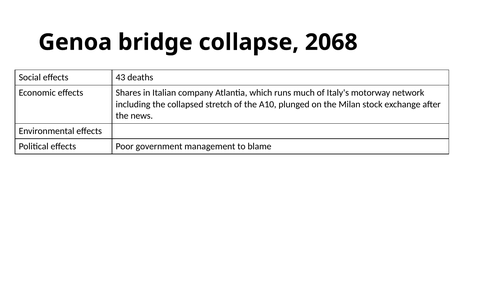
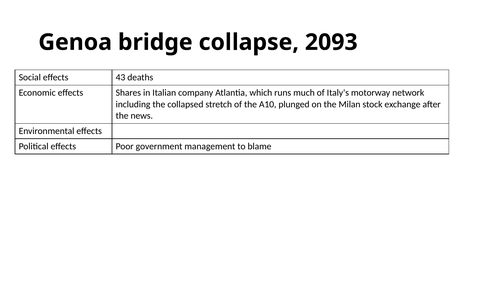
2068: 2068 -> 2093
